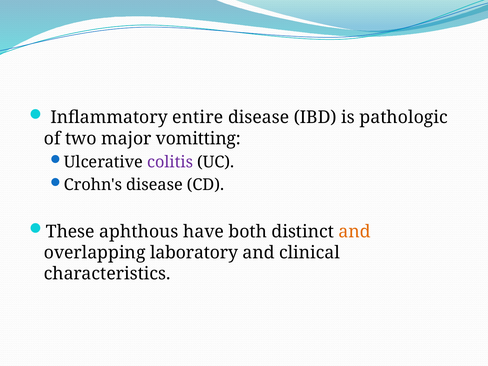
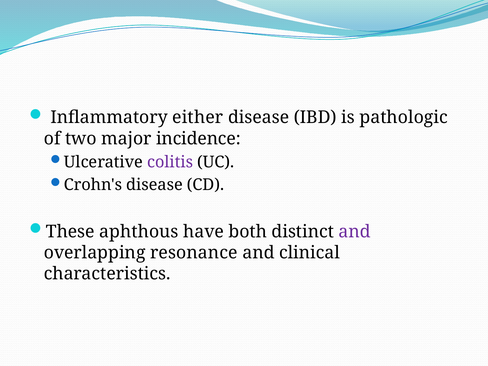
entire: entire -> either
vomitting: vomitting -> incidence
and at (355, 232) colour: orange -> purple
laboratory: laboratory -> resonance
